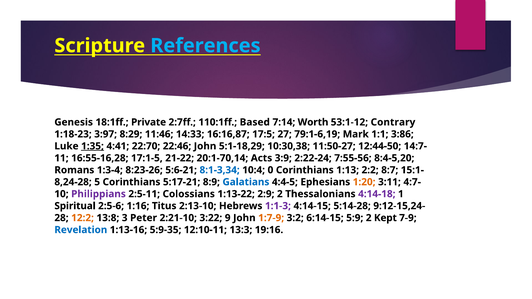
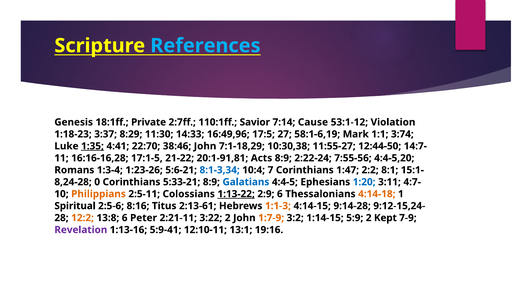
Based: Based -> Savior
Worth: Worth -> Cause
Contrary: Contrary -> Violation
3:97: 3:97 -> 3:37
11:46: 11:46 -> 11:30
16:16,87: 16:16,87 -> 16:49,96
79:1-6,19: 79:1-6,19 -> 58:1-6,19
3:86: 3:86 -> 3:74
22:46: 22:46 -> 38:46
5:1-18,29: 5:1-18,29 -> 7:1-18,29
11:50-27: 11:50-27 -> 11:55-27
16:55-16,28: 16:55-16,28 -> 16:16-16,28
20:1-70,14: 20:1-70,14 -> 20:1-91,81
Acts 3:9: 3:9 -> 8:9
8:4-5,20: 8:4-5,20 -> 4:4-5,20
8:23-26: 8:23-26 -> 1:23-26
0: 0 -> 7
1:13: 1:13 -> 1:47
8:7: 8:7 -> 8:1
5: 5 -> 0
5:17-21: 5:17-21 -> 5:33-21
1:20 colour: orange -> blue
Philippians colour: purple -> orange
1:13-22 underline: none -> present
2:9 2: 2 -> 6
4:14-18 colour: purple -> orange
1:16: 1:16 -> 8:16
2:13-10: 2:13-10 -> 2:13-61
1:1-3 colour: purple -> orange
5:14-28: 5:14-28 -> 9:14-28
13:8 3: 3 -> 6
2:21-10: 2:21-10 -> 2:21-11
3:22 9: 9 -> 2
6:14-15: 6:14-15 -> 1:14-15
Revelation colour: blue -> purple
5:9-35: 5:9-35 -> 5:9-41
13:3: 13:3 -> 13:1
